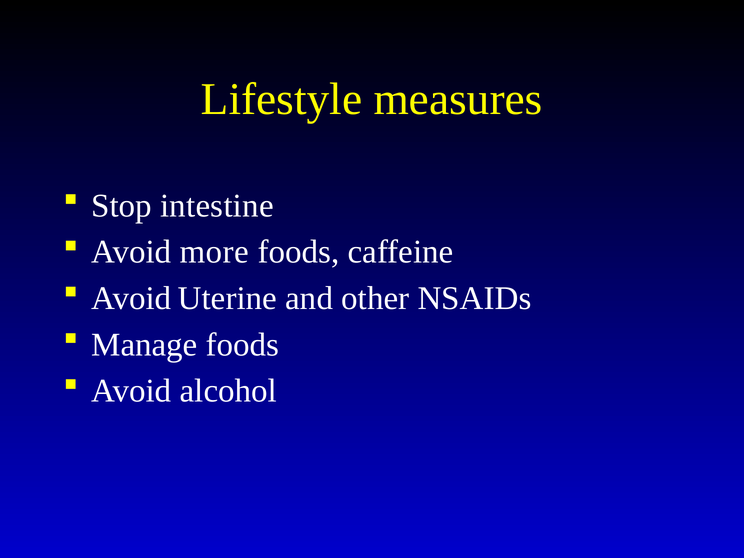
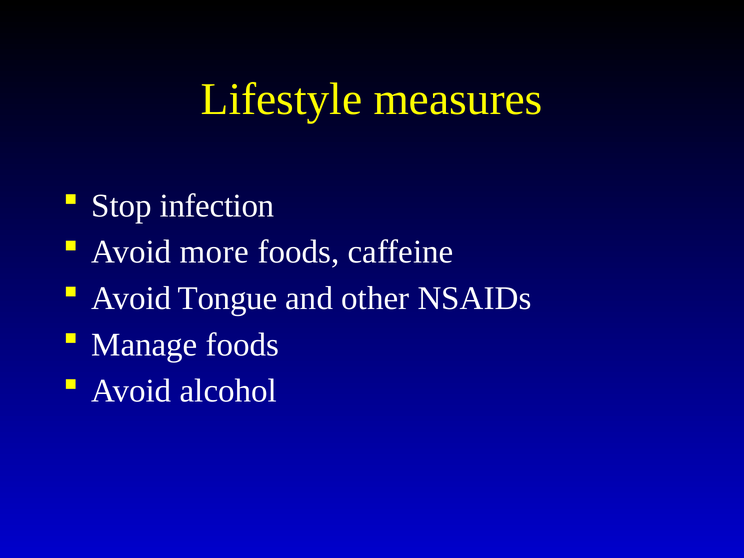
intestine: intestine -> infection
Uterine: Uterine -> Tongue
